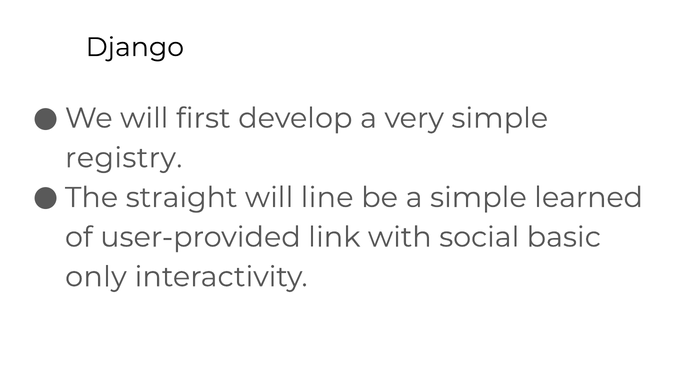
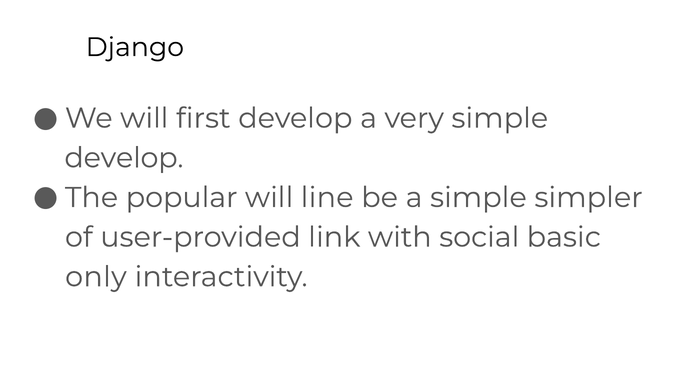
registry at (124, 158): registry -> develop
straight: straight -> popular
learned: learned -> simpler
